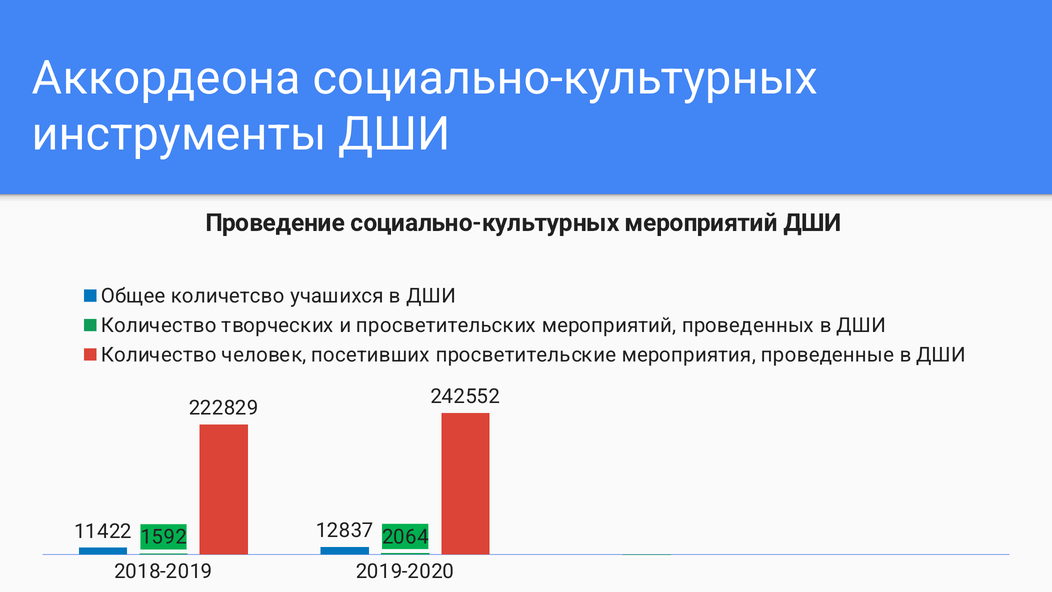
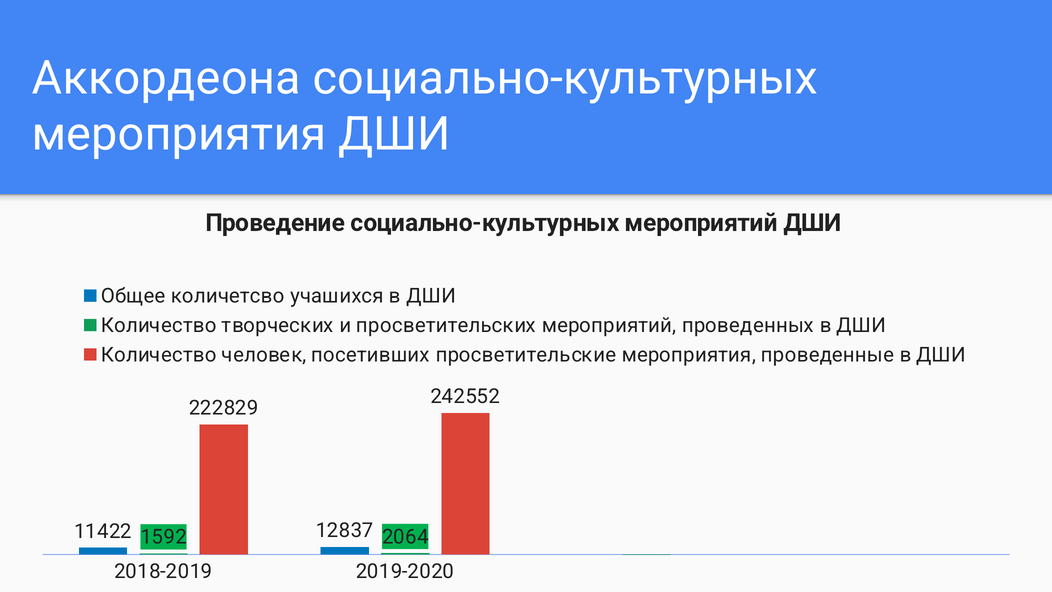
инструменты at (179, 134): инструменты -> мероприятия
